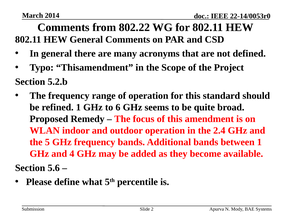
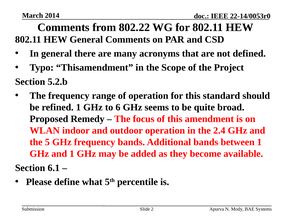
and 4: 4 -> 1
5.6: 5.6 -> 6.1
